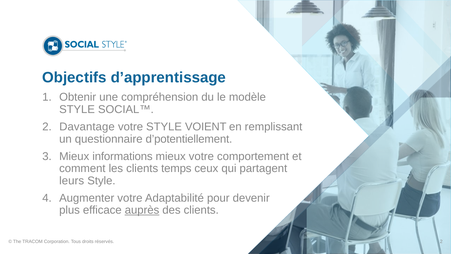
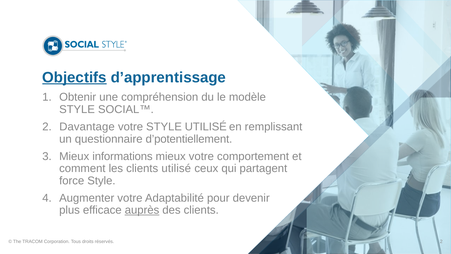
Objectifs underline: none -> present
STYLE VOIENT: VOIENT -> UTILISÉ
clients temps: temps -> utilisé
leurs: leurs -> force
